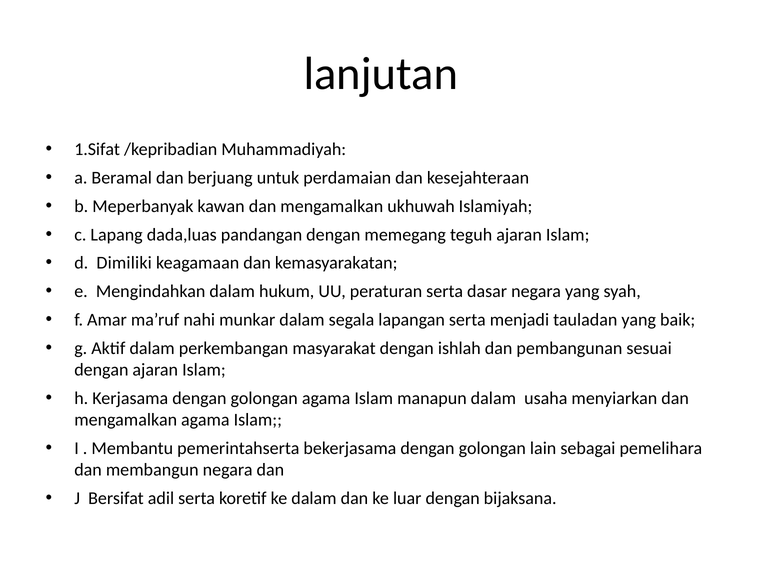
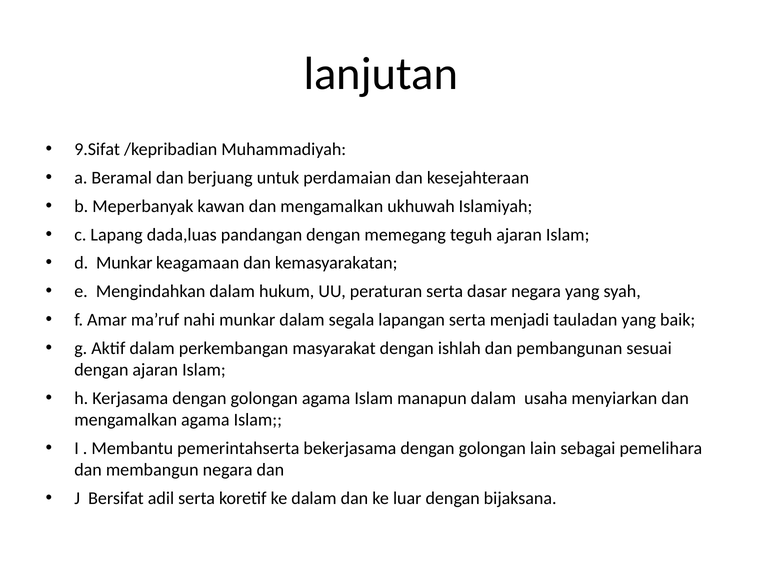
1.Sifat: 1.Sifat -> 9.Sifat
d Dimiliki: Dimiliki -> Munkar
